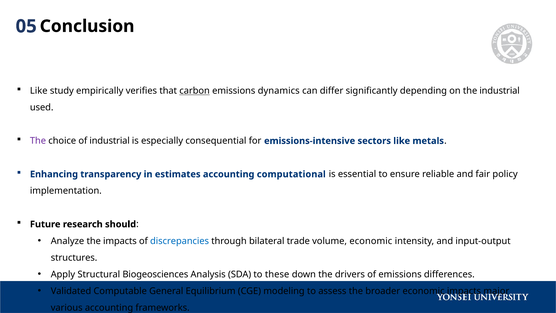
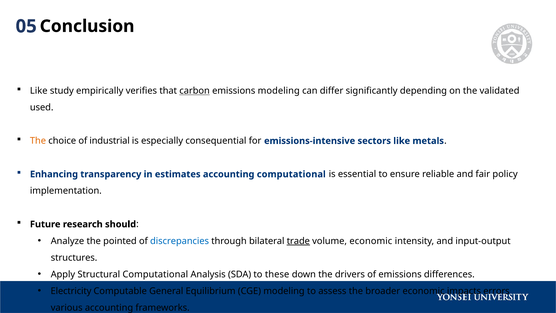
emissions dynamics: dynamics -> modeling
the industrial: industrial -> validated
The at (38, 141) colour: purple -> orange
the impacts: impacts -> pointed
trade underline: none -> present
Structural Biogeosciences: Biogeosciences -> Computational
Validated: Validated -> Electricity
major: major -> errors
